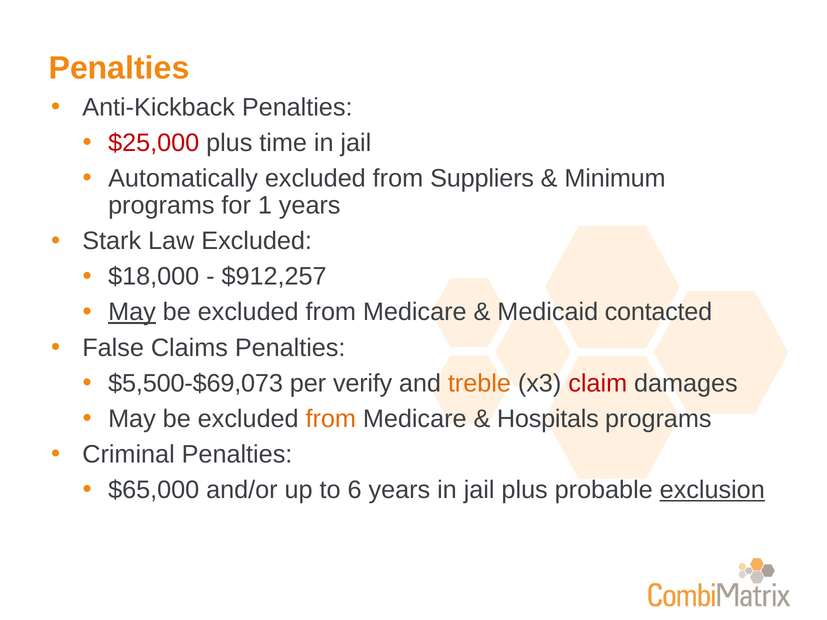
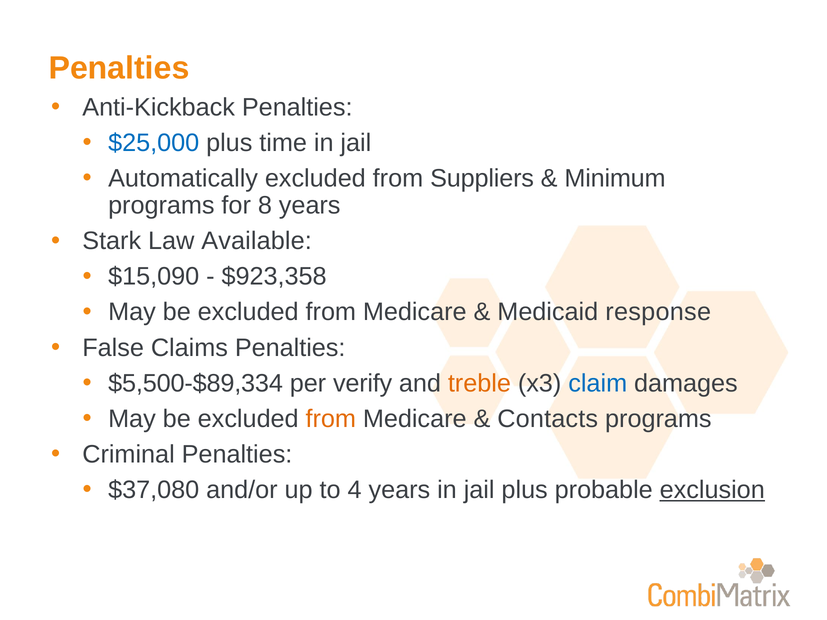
$25,000 colour: red -> blue
1: 1 -> 8
Law Excluded: Excluded -> Available
$18,000: $18,000 -> $15,090
$912,257: $912,257 -> $923,358
May at (132, 312) underline: present -> none
contacted: contacted -> response
$5,500-$69,073: $5,500-$69,073 -> $5,500-$89,334
claim colour: red -> blue
Hospitals: Hospitals -> Contacts
$65,000: $65,000 -> $37,080
6: 6 -> 4
